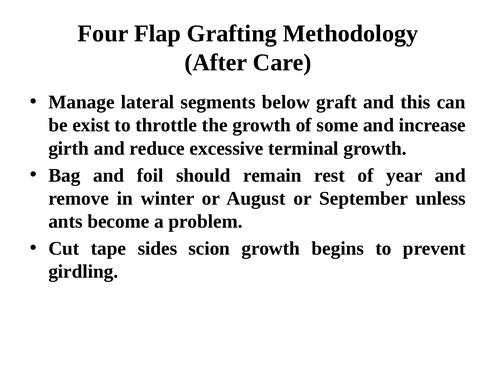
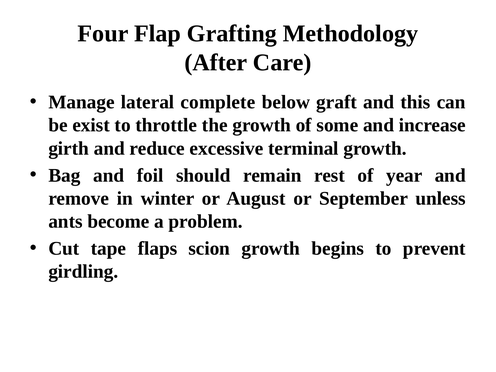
segments: segments -> complete
sides: sides -> flaps
